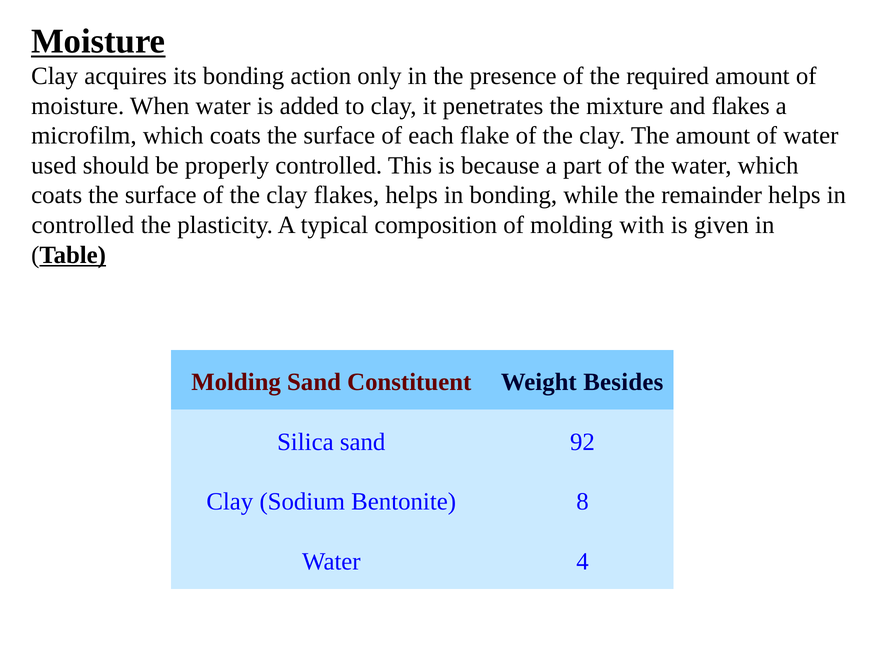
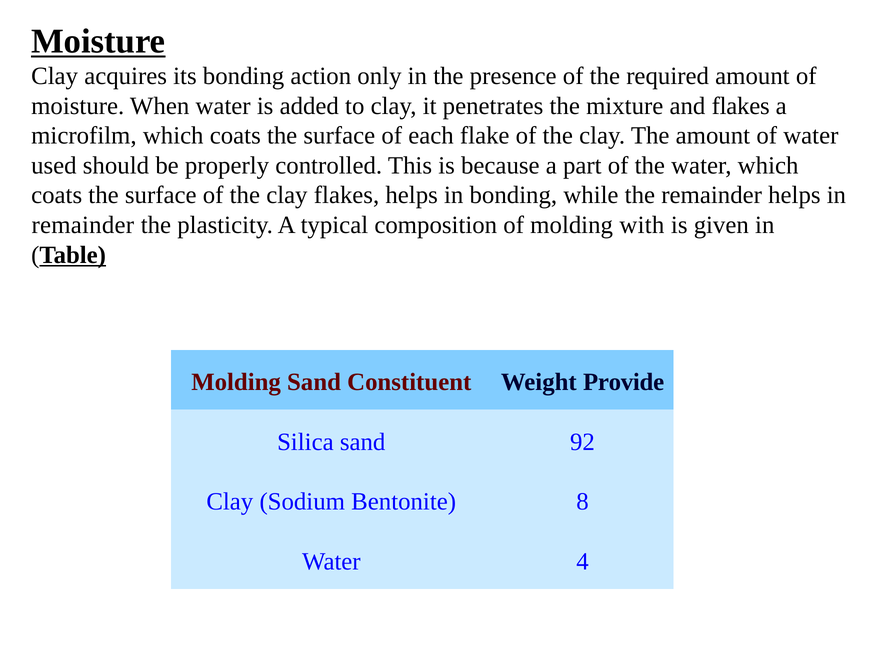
controlled at (83, 225): controlled -> remainder
Besides: Besides -> Provide
